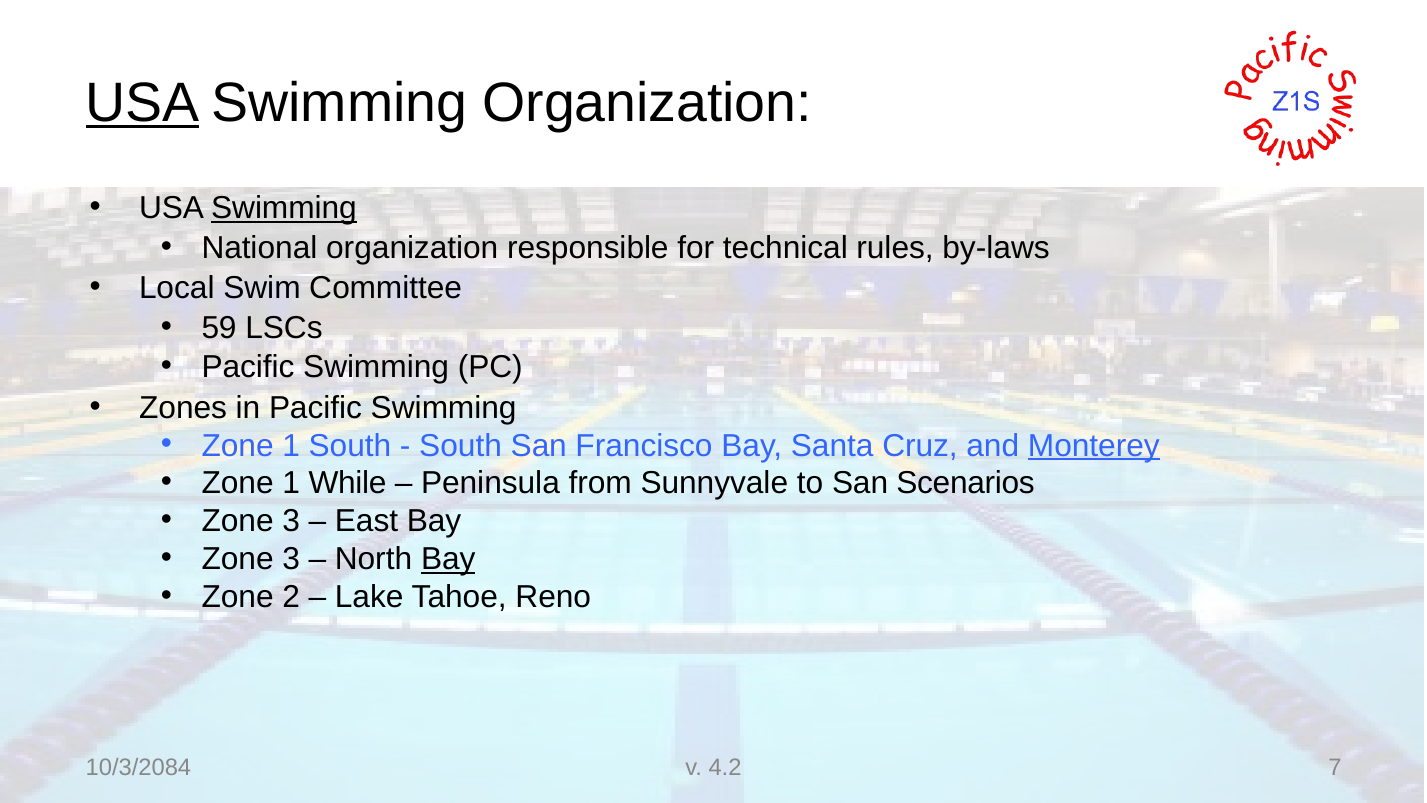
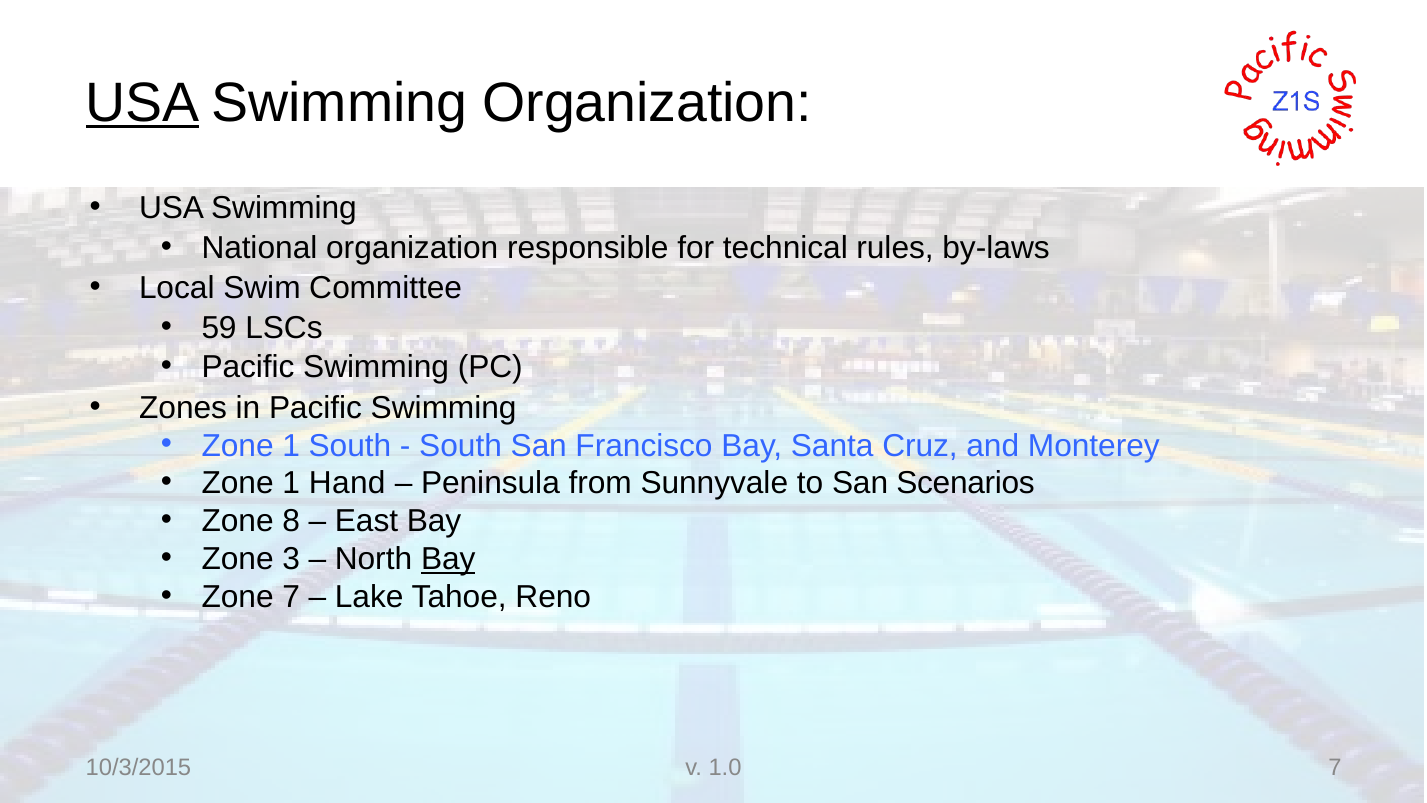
Swimming at (284, 208) underline: present -> none
Monterey underline: present -> none
While: While -> Hand
3 at (291, 521): 3 -> 8
Zone 2: 2 -> 7
10/3/2084: 10/3/2084 -> 10/3/2015
4.2: 4.2 -> 1.0
